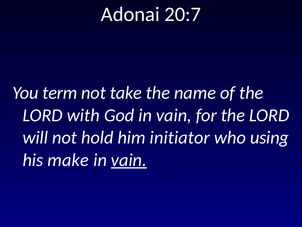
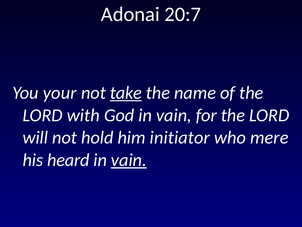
term: term -> your
take underline: none -> present
using: using -> mere
make: make -> heard
